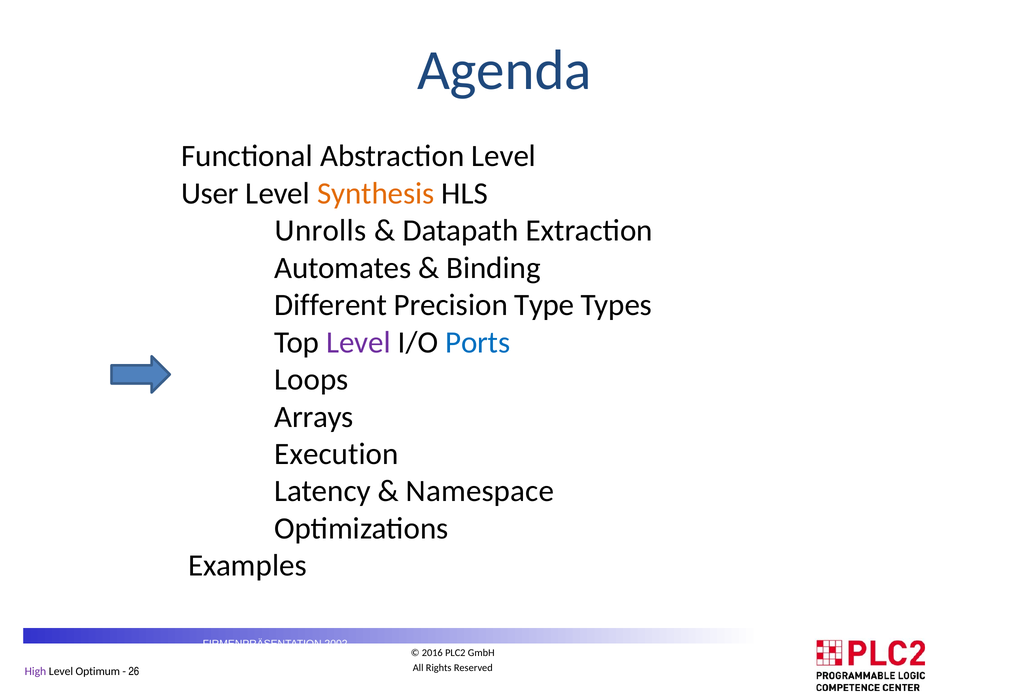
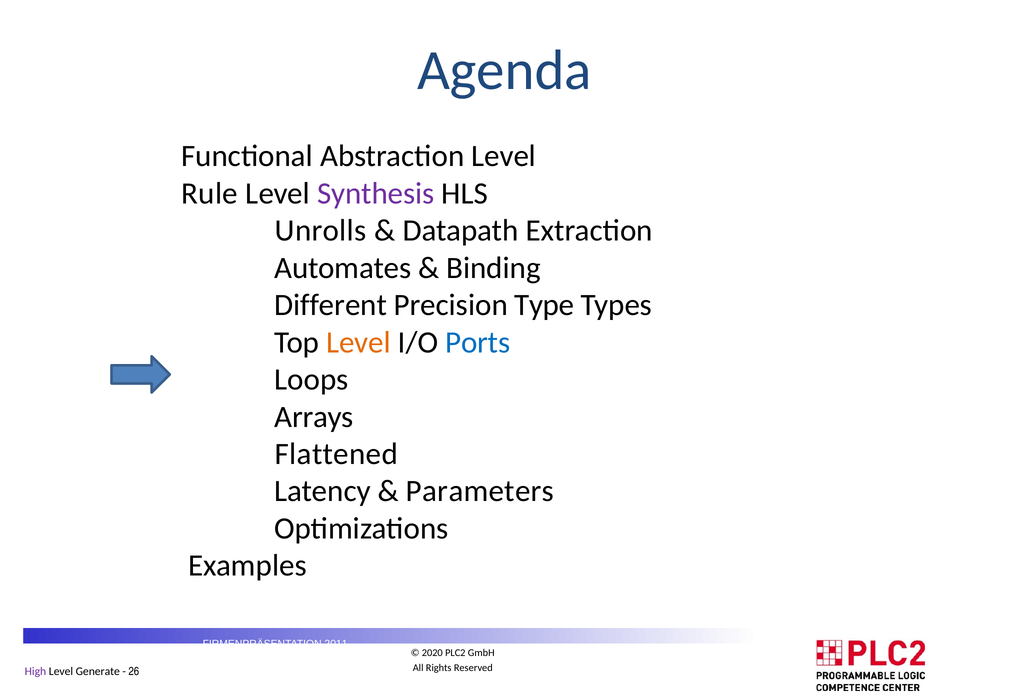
User: User -> Rule
Synthesis colour: orange -> purple
Level at (359, 343) colour: purple -> orange
Execution: Execution -> Flattened
Namespace: Namespace -> Parameters
2002: 2002 -> 2011
2016: 2016 -> 2020
Optimum: Optimum -> Generate
